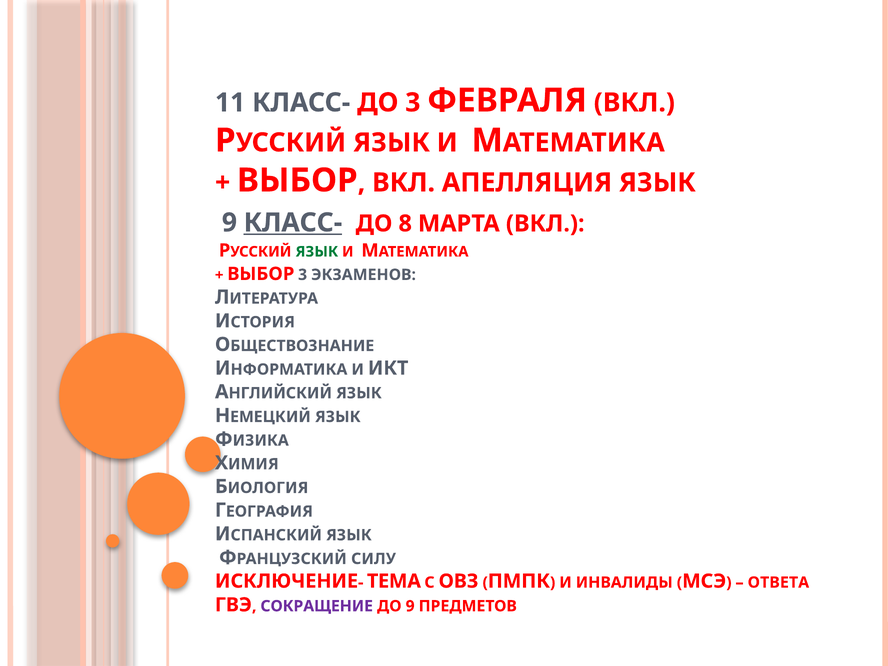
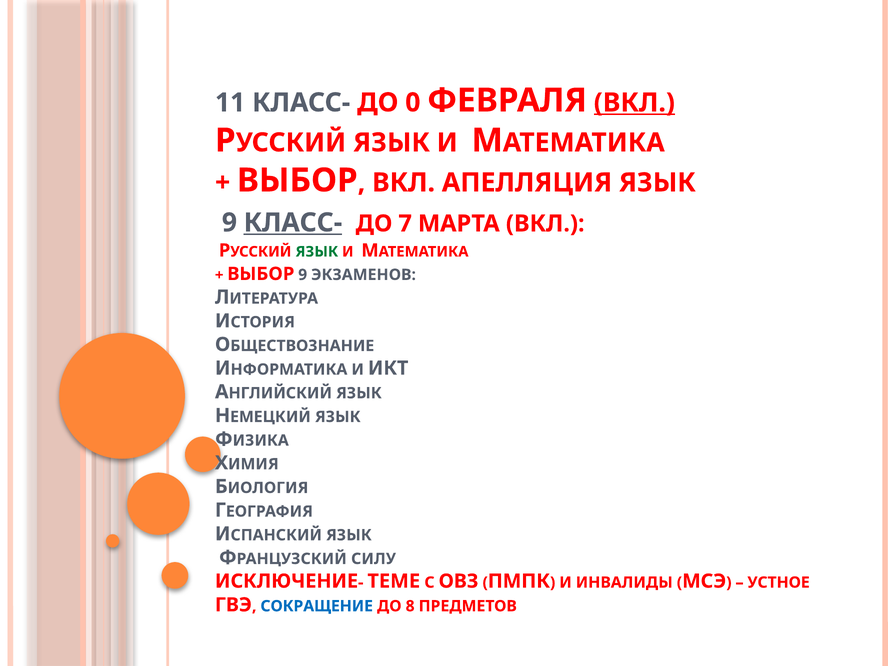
ДО 3: 3 -> 0
ВКЛ at (634, 103) underline: none -> present
8: 8 -> 7
ВЫБОР 3: 3 -> 9
ТЕМА: ТЕМА -> ТЕМЕ
ОТВЕТА: ОТВЕТА -> УСТНОЕ
СОКРАЩЕНИЕ colour: purple -> blue
ДО 9: 9 -> 8
